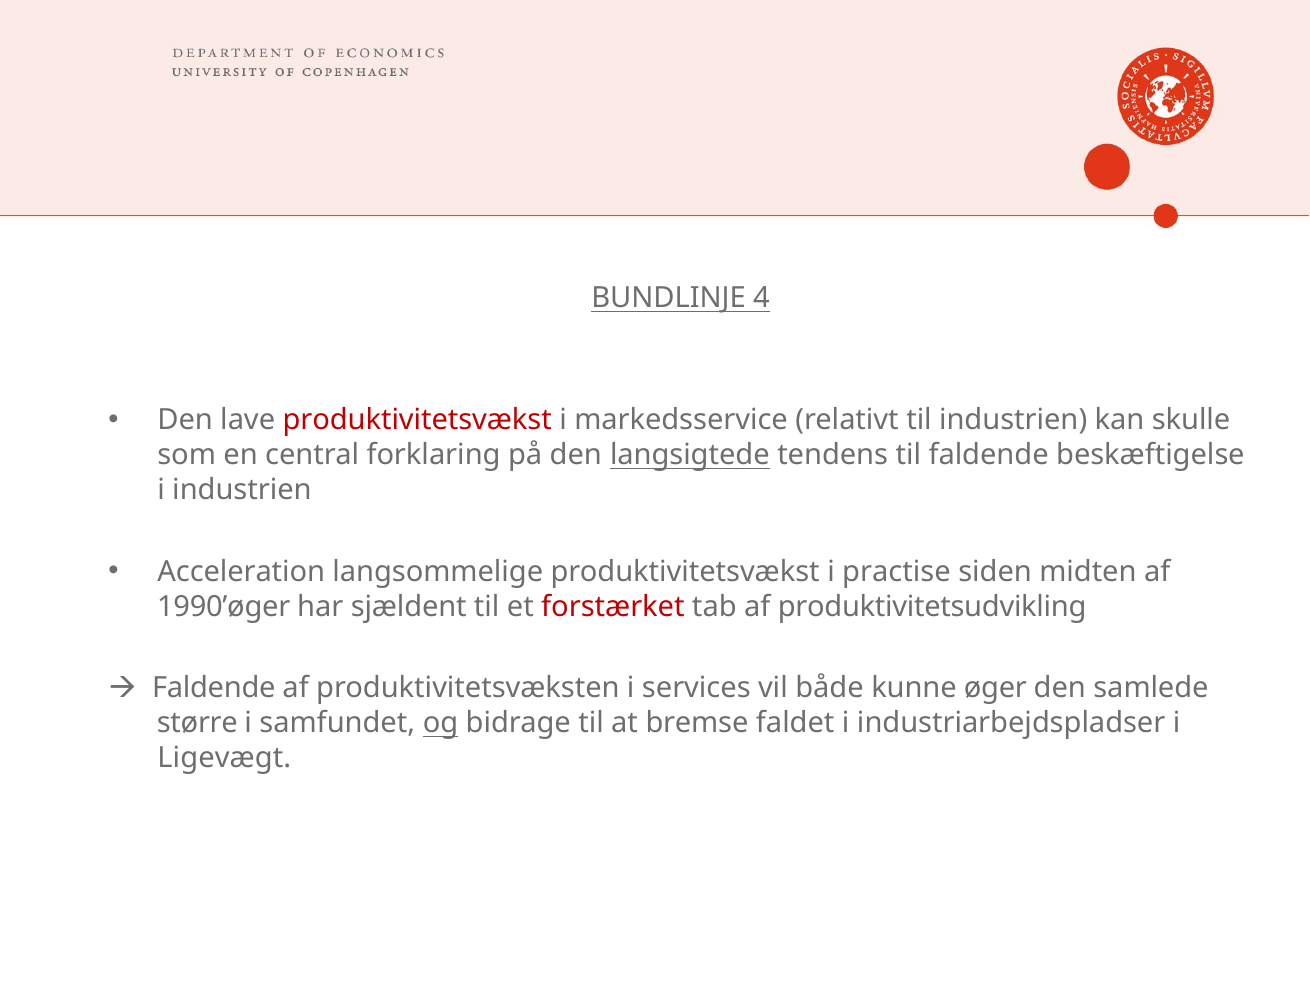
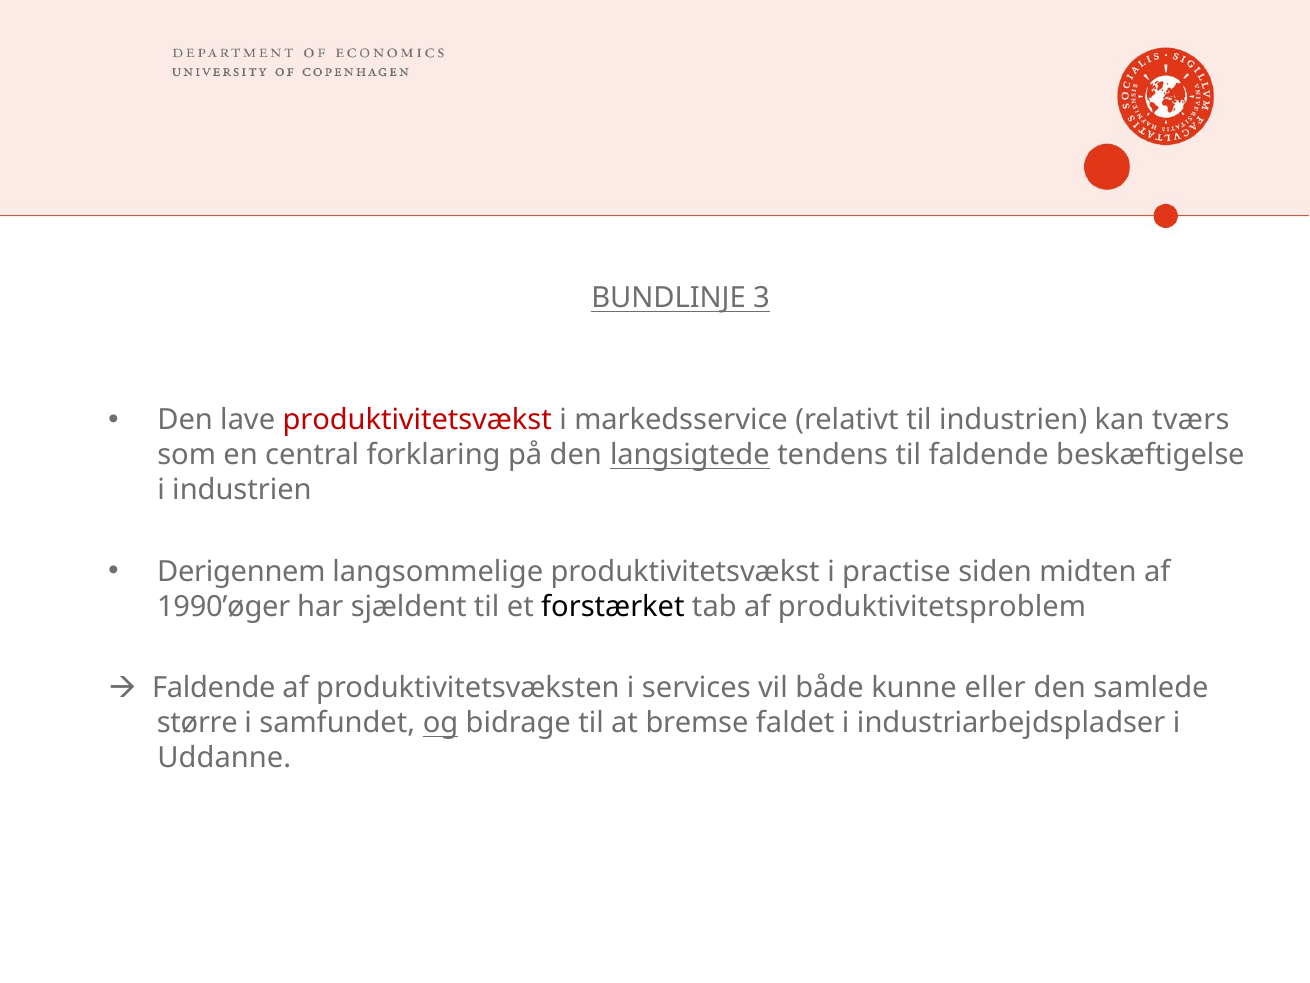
4: 4 -> 3
skulle: skulle -> tværs
Acceleration: Acceleration -> Derigennem
forstærket colour: red -> black
produktivitetsudvikling: produktivitetsudvikling -> produktivitetsproblem
øger: øger -> eller
Ligevægt: Ligevægt -> Uddanne
